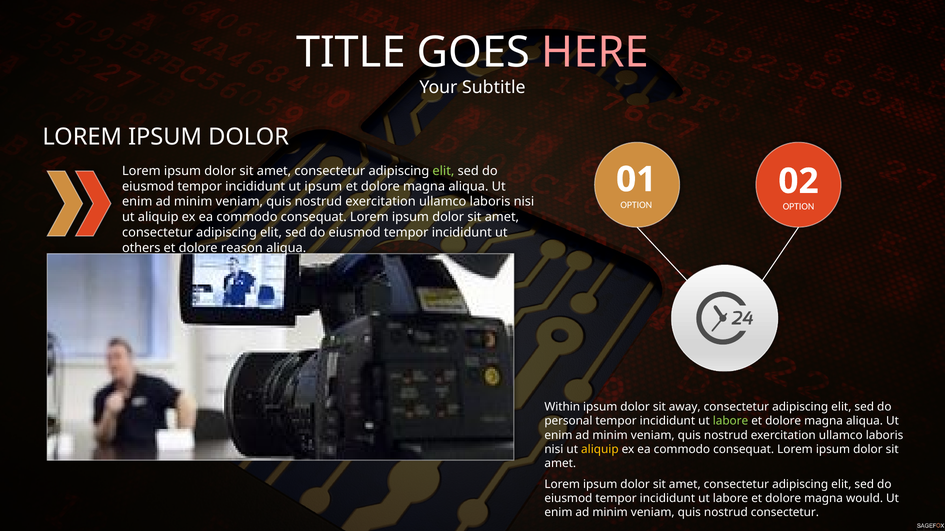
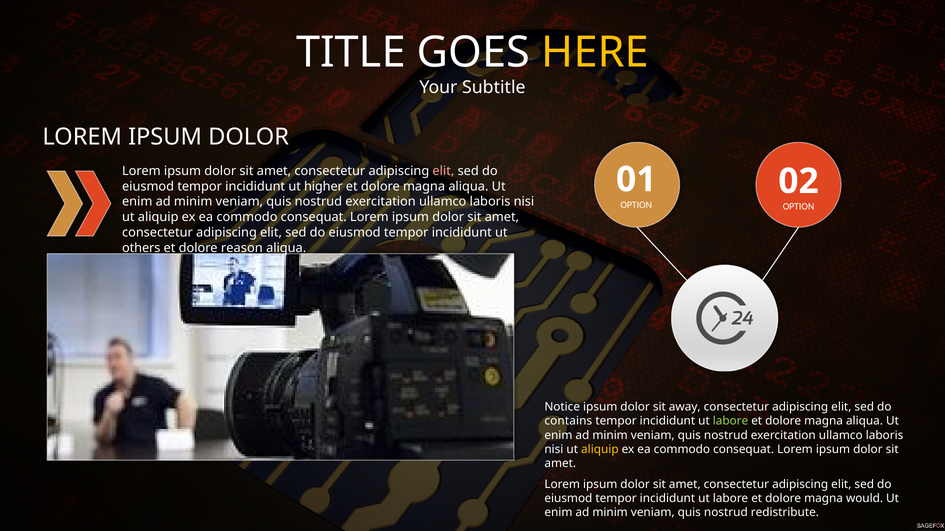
HERE colour: pink -> yellow
elit at (443, 171) colour: light green -> pink
ut ipsum: ipsum -> higher
Within: Within -> Notice
personal: personal -> contains
nostrud consectetur: consectetur -> redistribute
